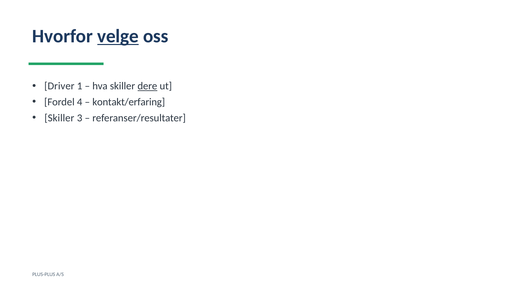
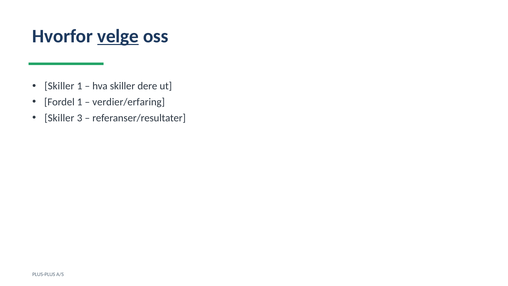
Driver at (59, 86): Driver -> Skiller
dere underline: present -> none
Fordel 4: 4 -> 1
kontakt/erfaring: kontakt/erfaring -> verdier/erfaring
